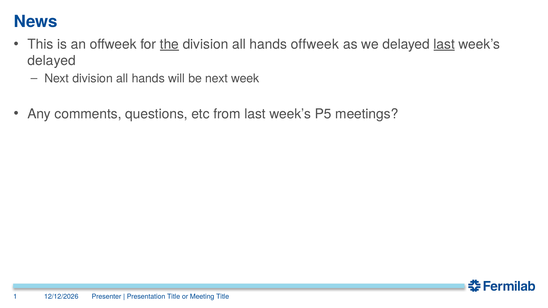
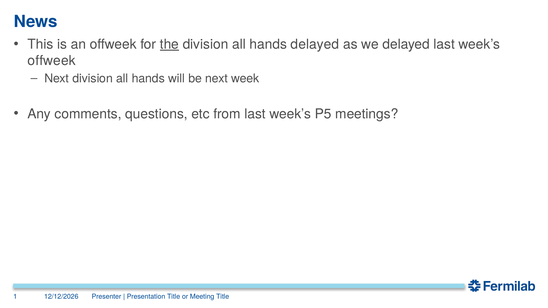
hands offweek: offweek -> delayed
last at (444, 44) underline: present -> none
delayed at (52, 61): delayed -> offweek
